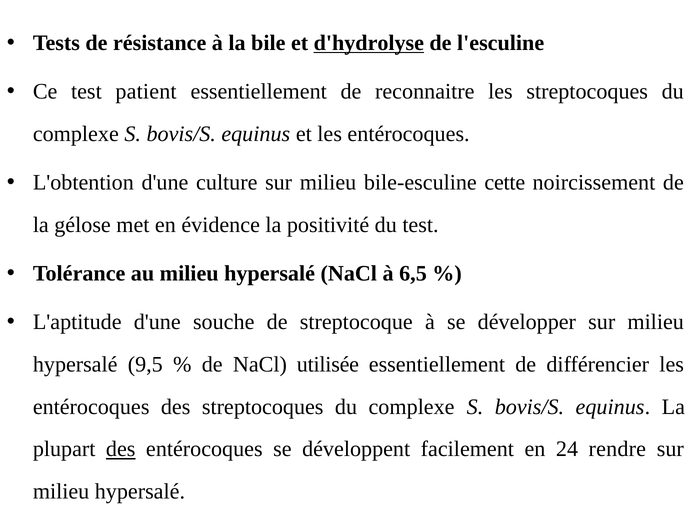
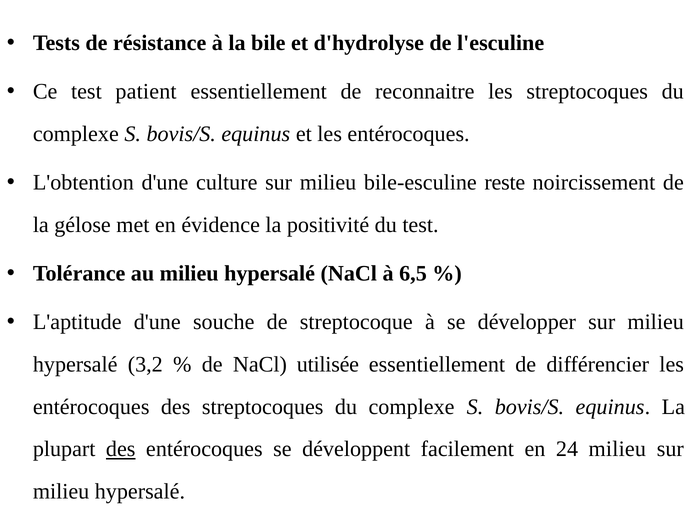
d'hydrolyse underline: present -> none
cette: cette -> reste
9,5: 9,5 -> 3,2
24 rendre: rendre -> milieu
